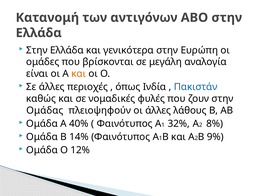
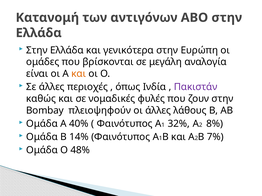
Πακιστάν colour: blue -> purple
Ομάδας: Ομάδας -> Bombay
9%: 9% -> 7%
12%: 12% -> 48%
